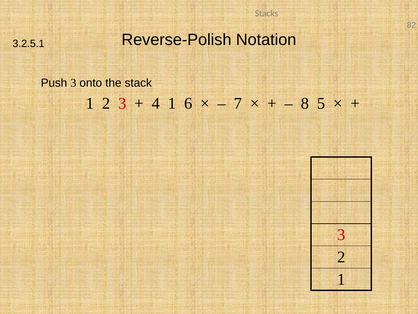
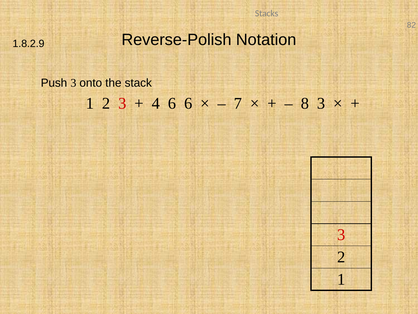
3.2.5.1: 3.2.5.1 -> 1.8.2.9
4 1: 1 -> 6
8 5: 5 -> 3
